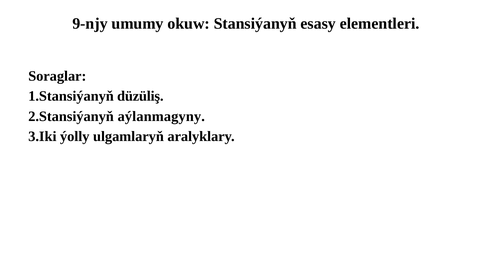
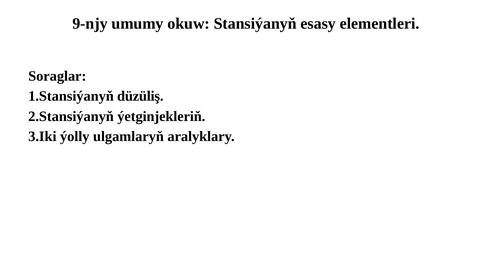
aýlanmagyny: aýlanmagyny -> ýetginjekleriň
